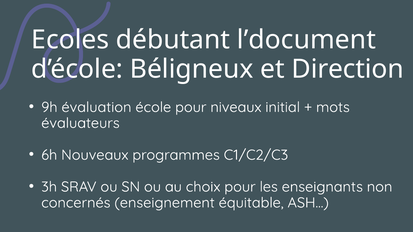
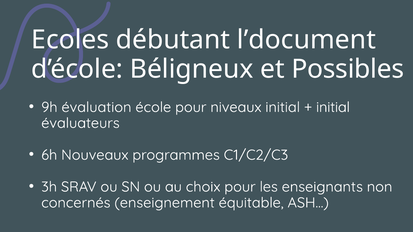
Direction: Direction -> Possibles
mots at (333, 107): mots -> initial
